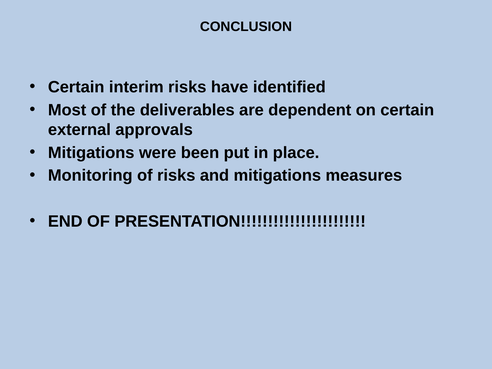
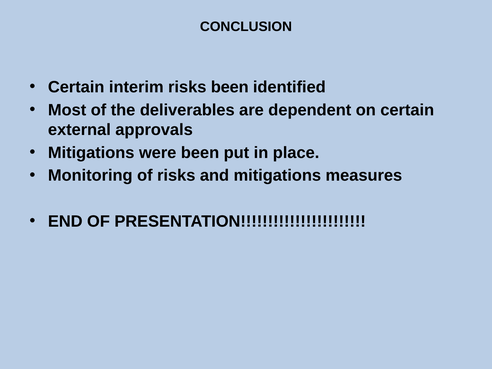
risks have: have -> been
